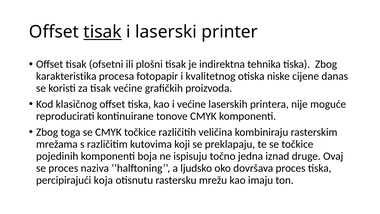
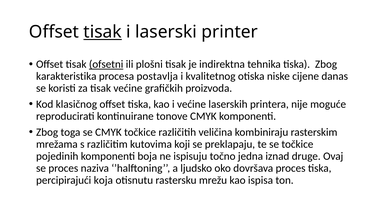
ofsetni underline: none -> present
fotopapir: fotopapir -> postavlja
imaju: imaju -> ispisa
